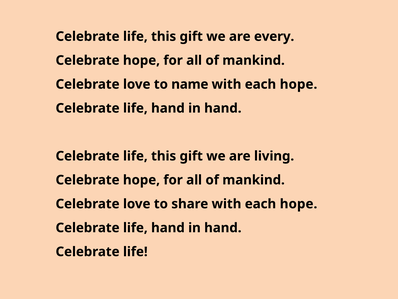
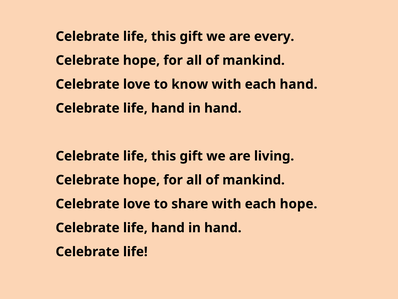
name: name -> know
hope at (299, 84): hope -> hand
